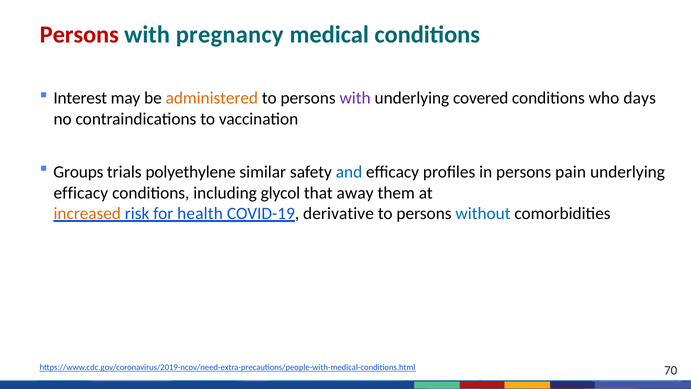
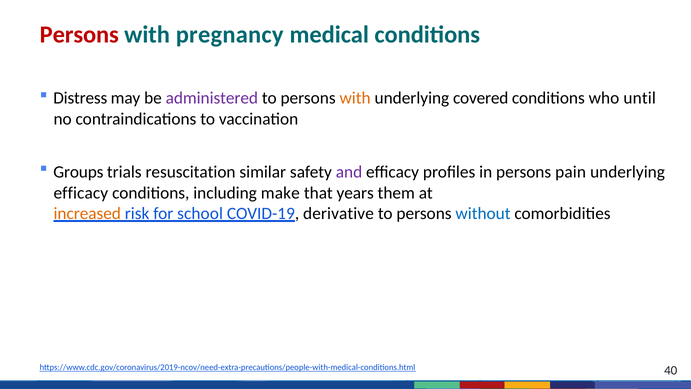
Interest: Interest -> Distress
administered colour: orange -> purple
with at (355, 98) colour: purple -> orange
days: days -> until
polyethylene: polyethylene -> resuscitation
and colour: blue -> purple
glycol: glycol -> make
away: away -> years
health: health -> school
70: 70 -> 40
